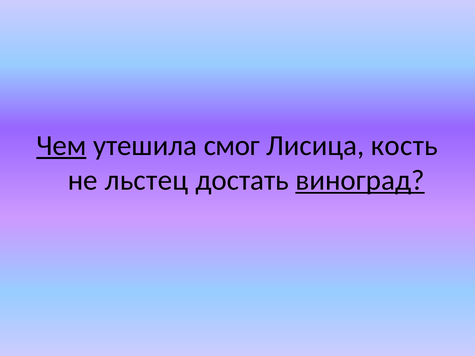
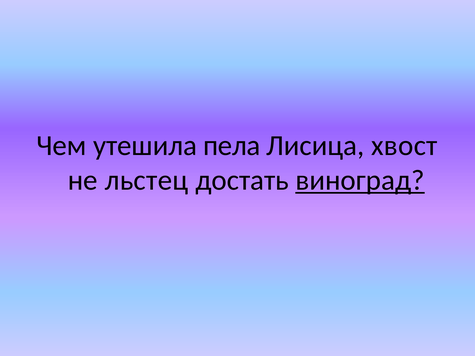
Чем underline: present -> none
смог: смог -> пела
кость: кость -> хвост
